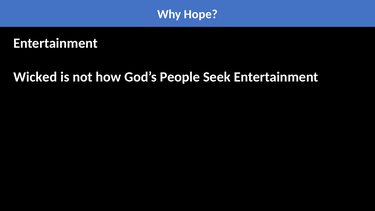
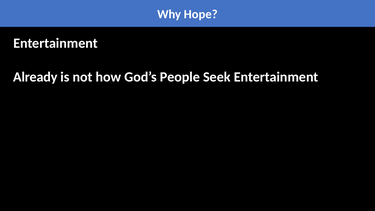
Wicked: Wicked -> Already
